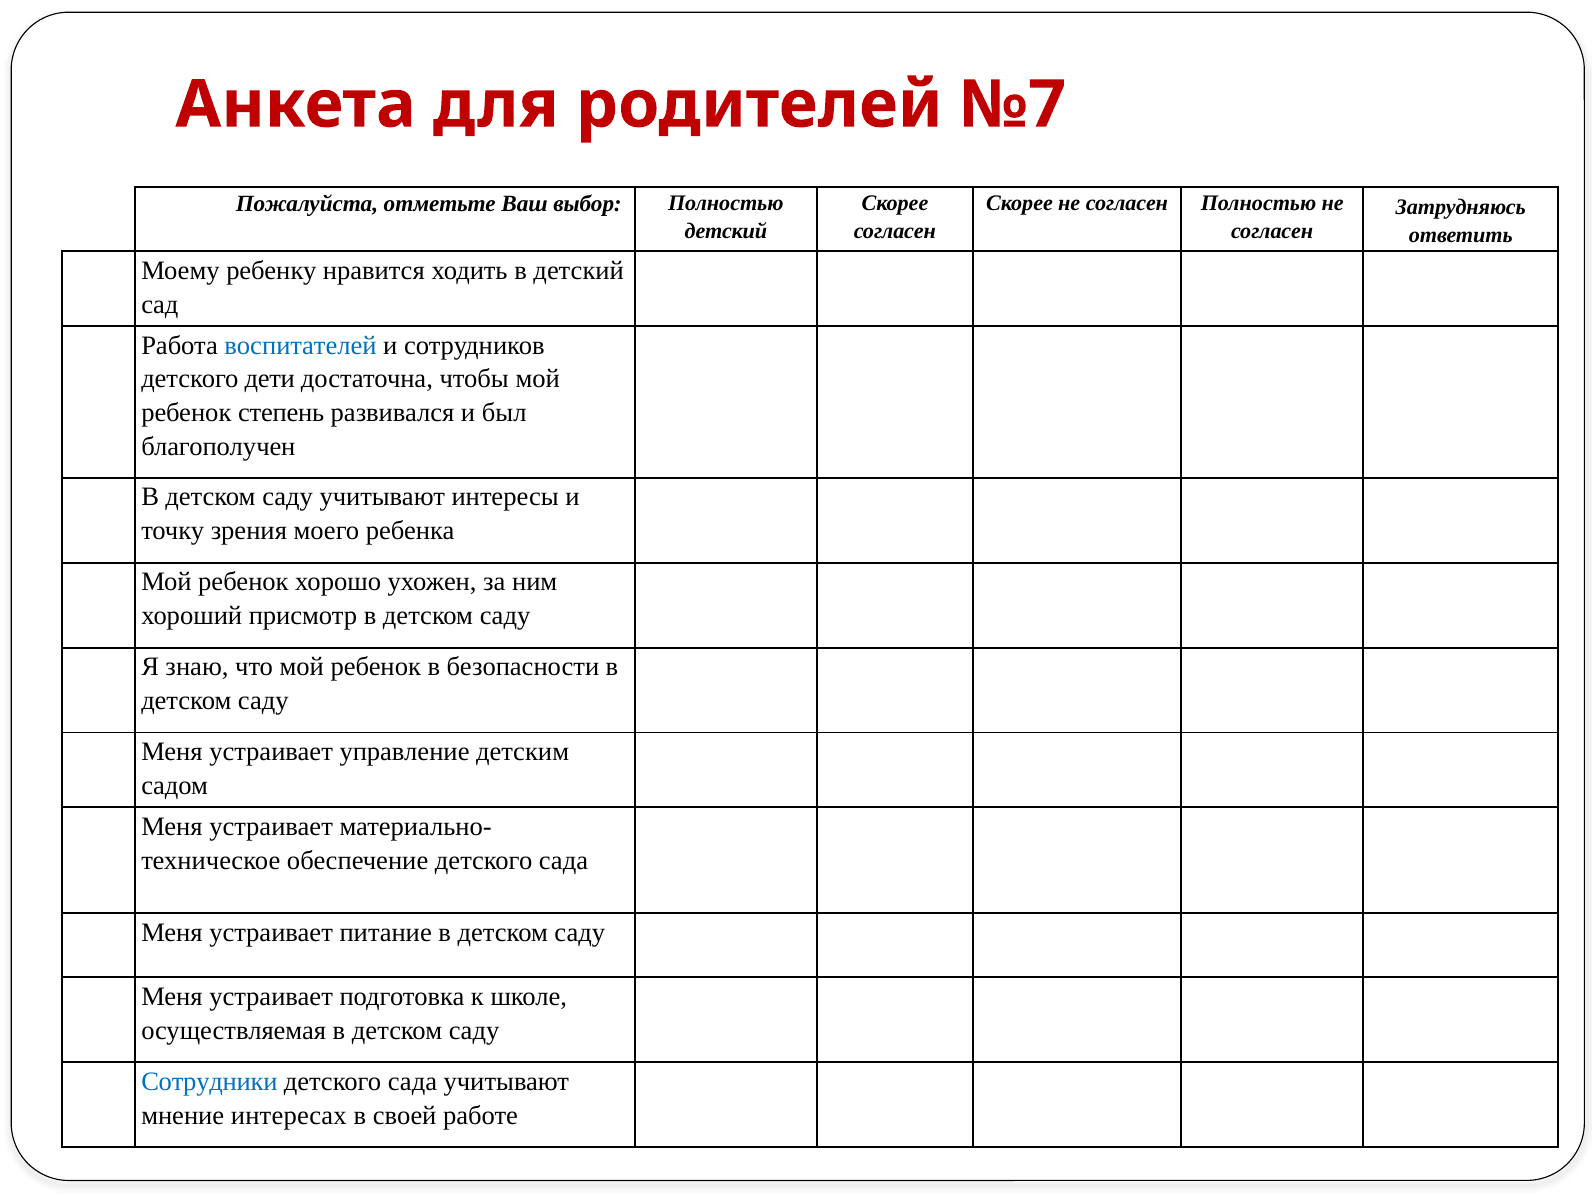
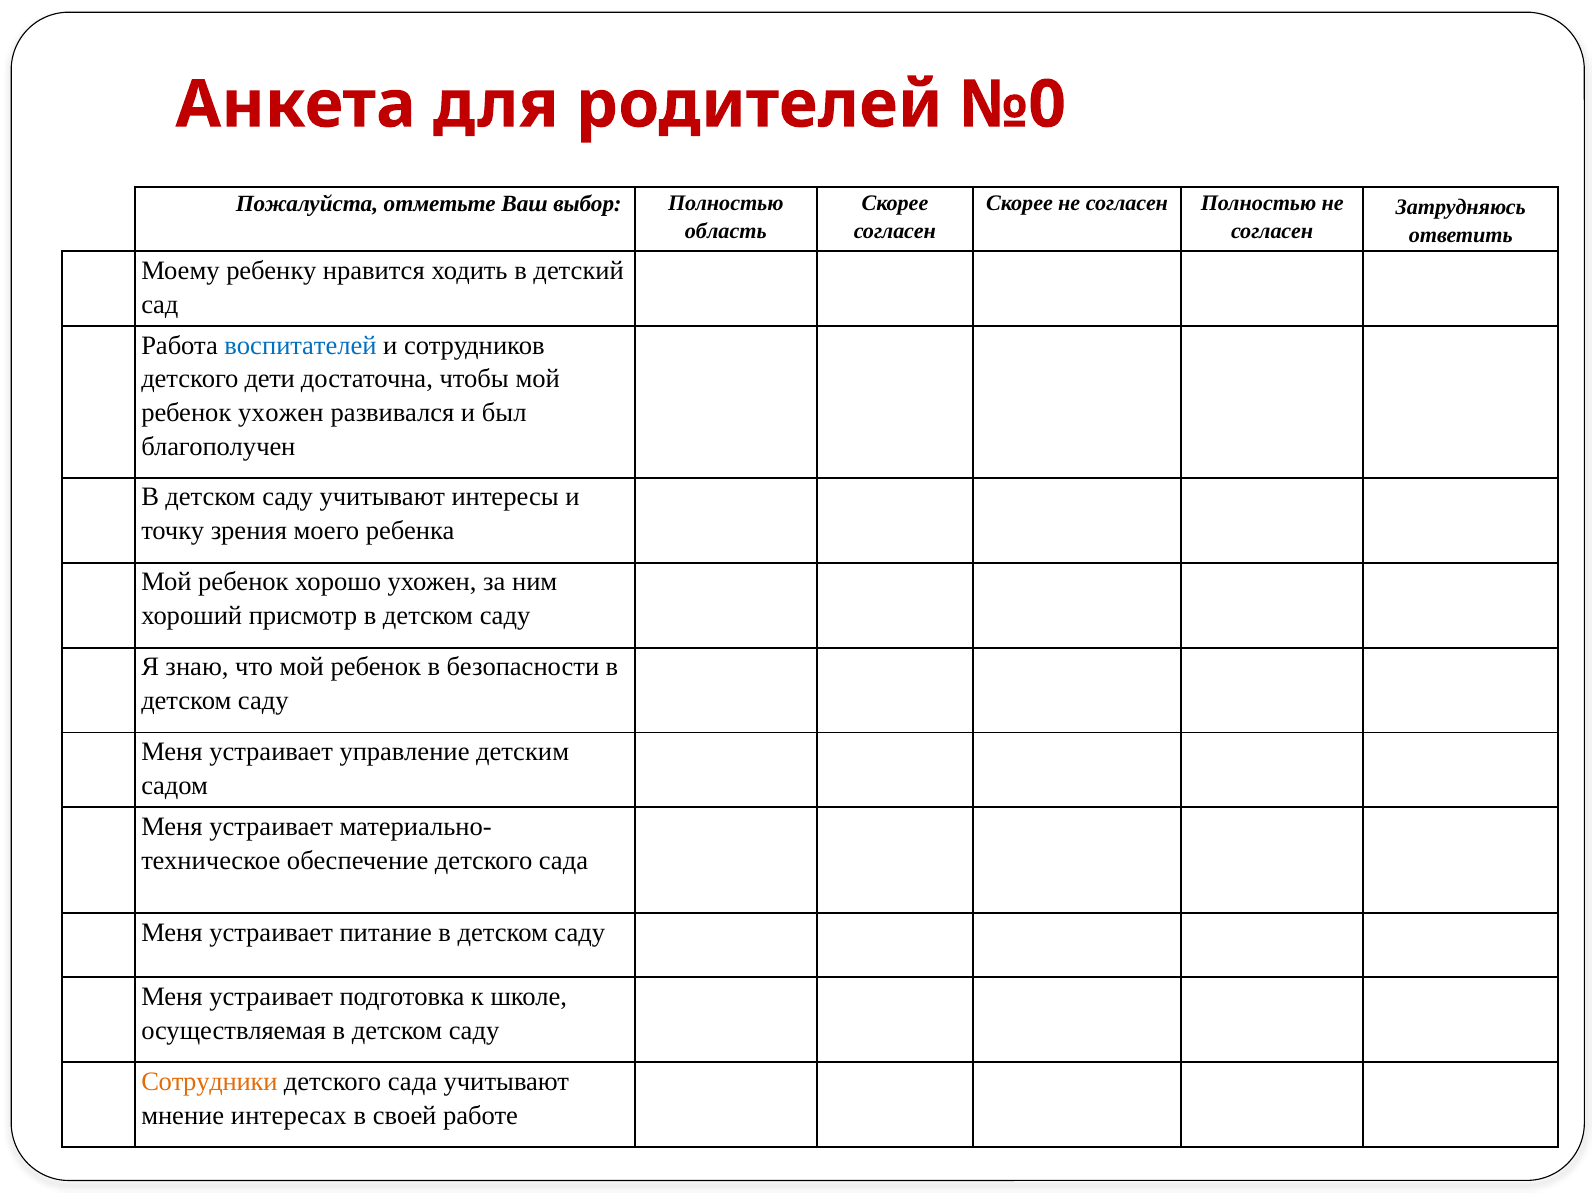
№7: №7 -> №0
детский at (726, 231): детский -> область
ребенок степень: степень -> ухожен
Сотрудники colour: blue -> orange
